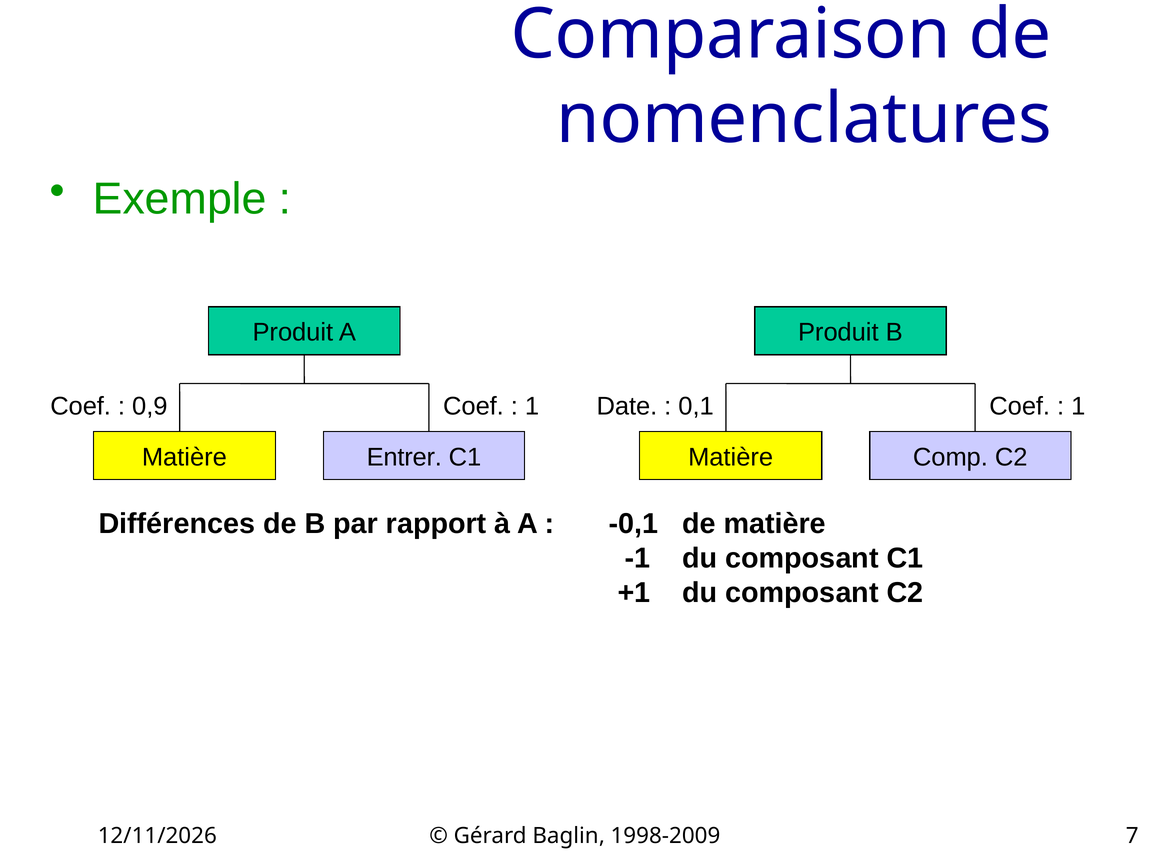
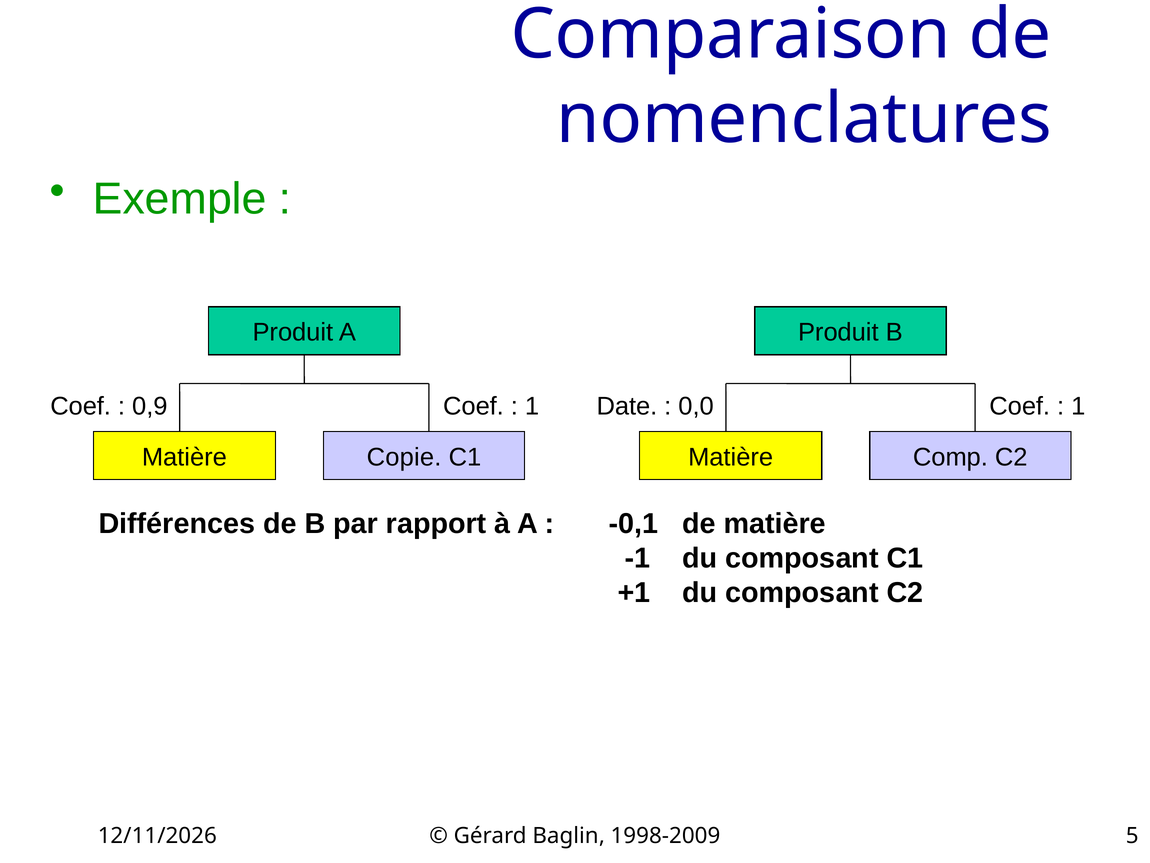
0,1: 0,1 -> 0,0
Entrer: Entrer -> Copie
7: 7 -> 5
